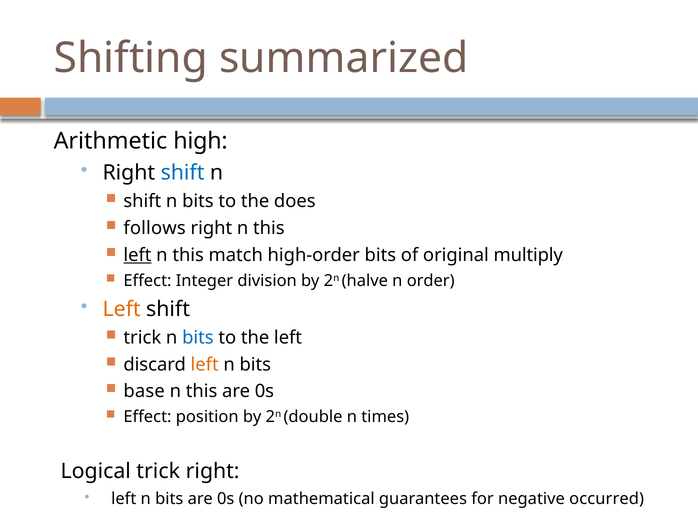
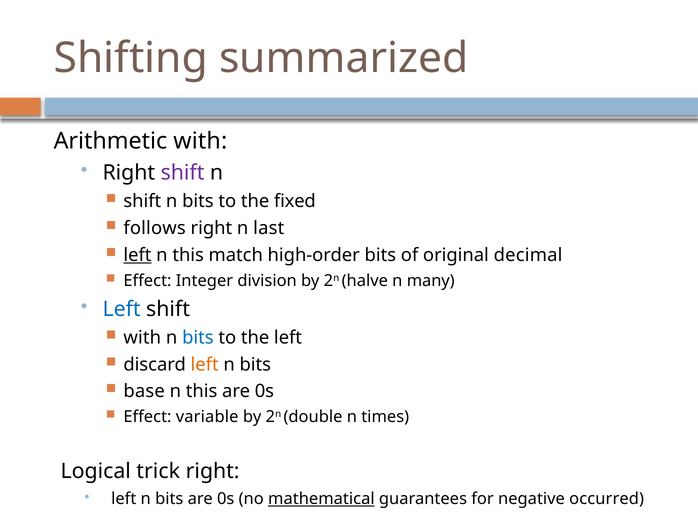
Arithmetic high: high -> with
shift at (183, 173) colour: blue -> purple
does: does -> fixed
right n this: this -> last
multiply: multiply -> decimal
order: order -> many
Left at (122, 309) colour: orange -> blue
trick at (142, 338): trick -> with
position: position -> variable
mathematical underline: none -> present
